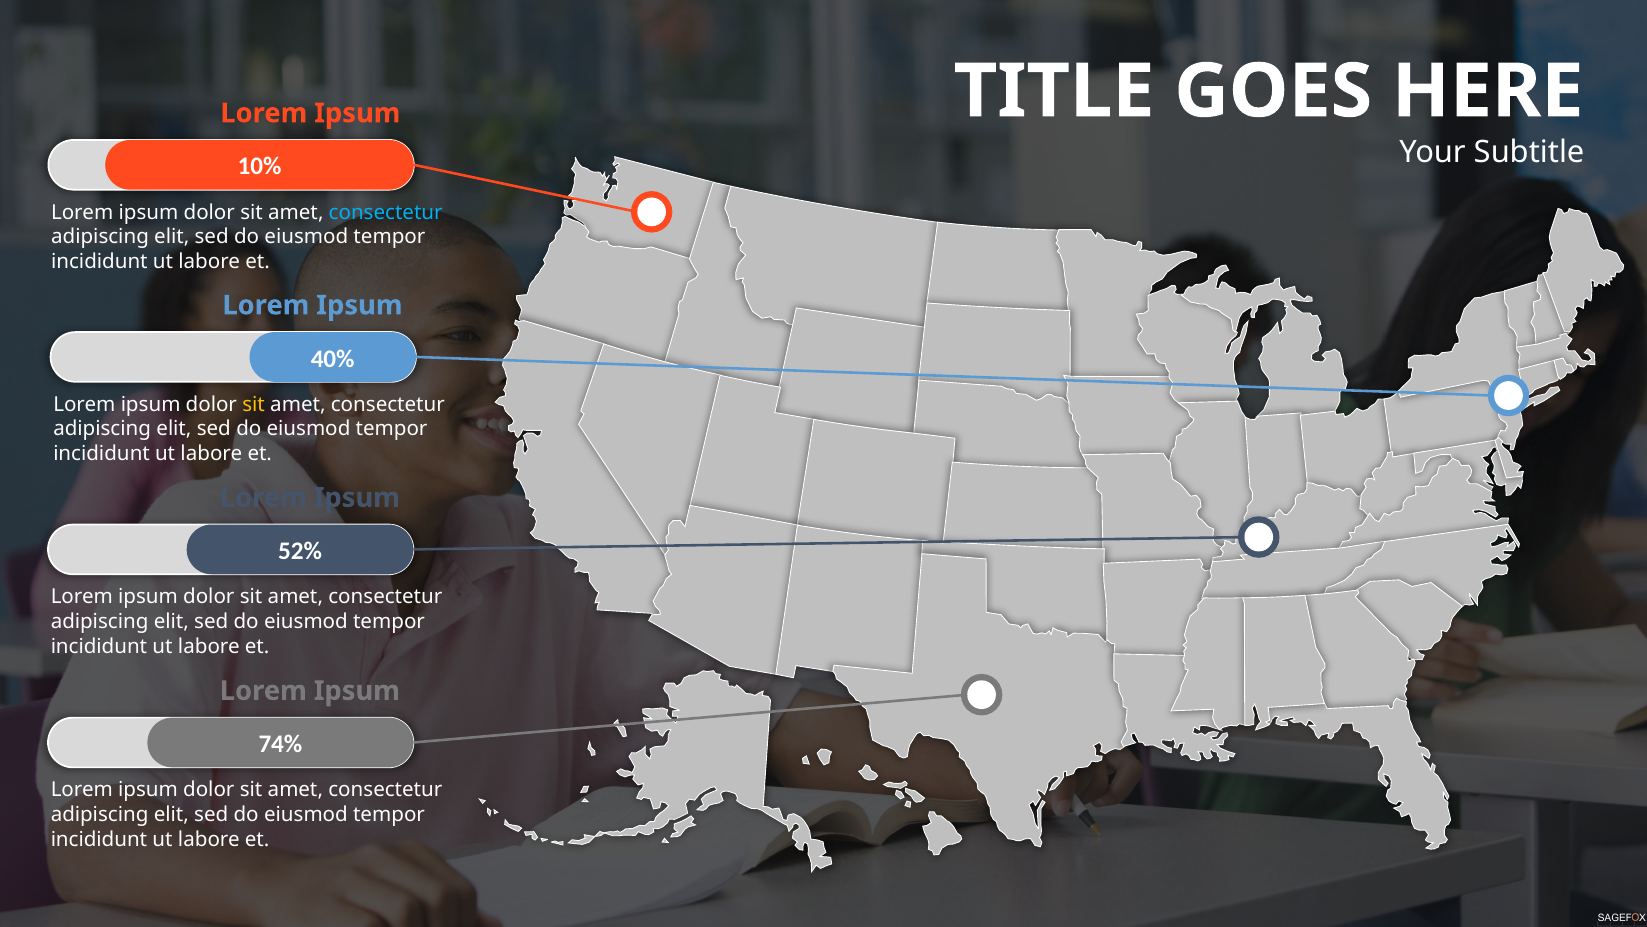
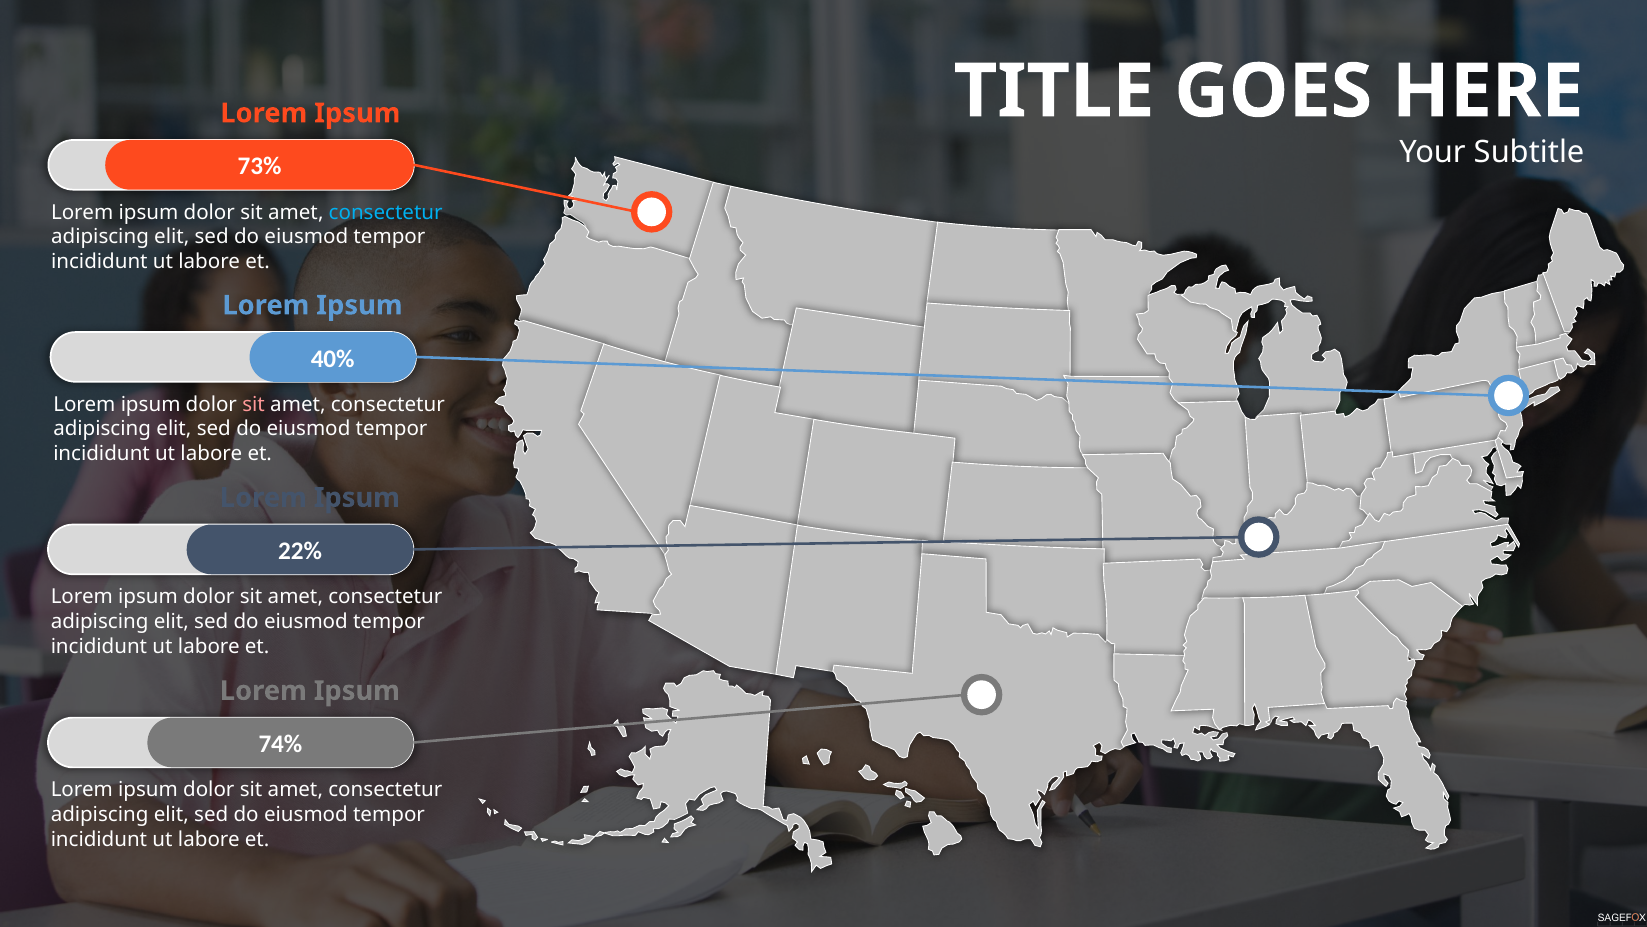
10%: 10% -> 73%
sit at (254, 404) colour: yellow -> pink
52%: 52% -> 22%
